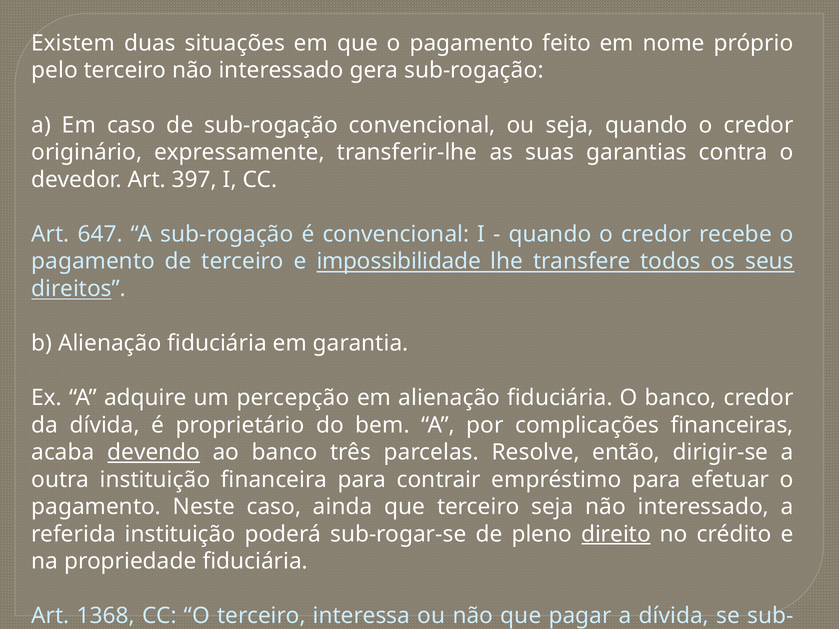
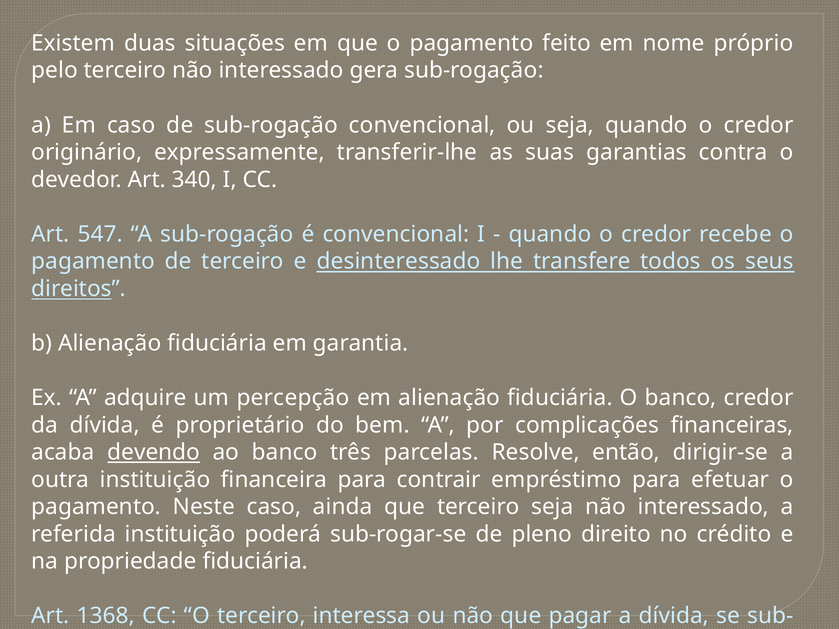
397: 397 -> 340
647: 647 -> 547
impossibilidade: impossibilidade -> desinteressado
direito at (616, 534) underline: present -> none
